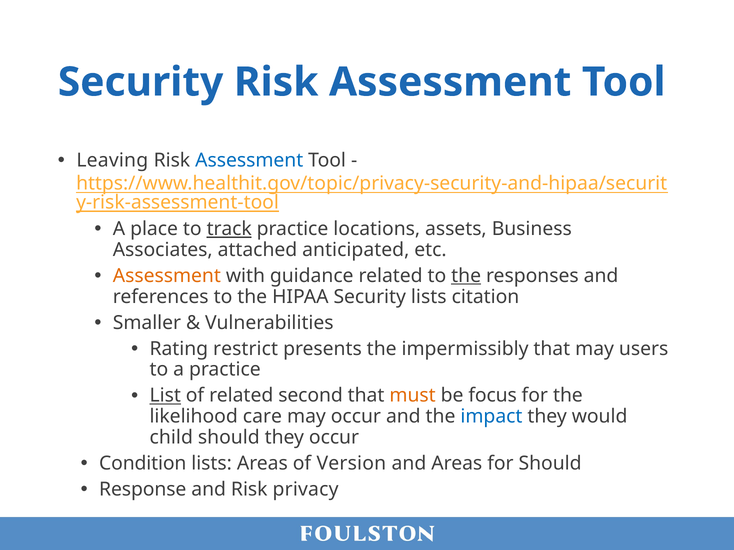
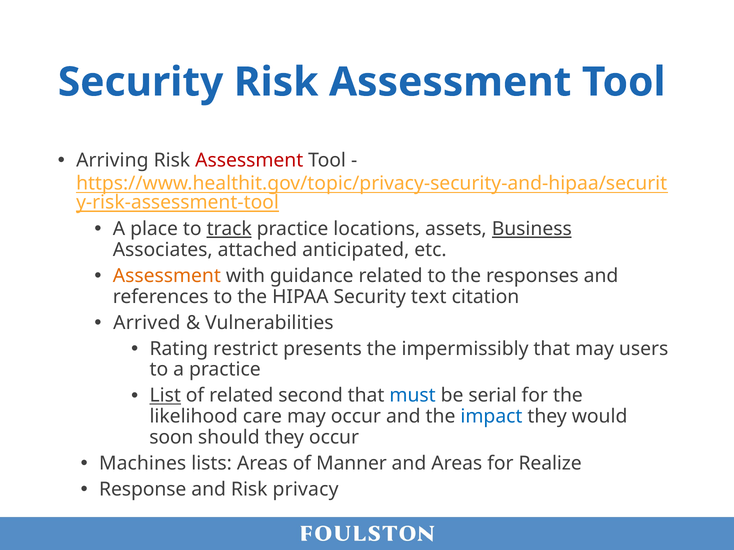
Leaving: Leaving -> Arriving
Assessment at (249, 161) colour: blue -> red
Business underline: none -> present
the at (466, 276) underline: present -> none
Security lists: lists -> text
Smaller: Smaller -> Arrived
must colour: orange -> blue
focus: focus -> serial
child: child -> soon
Condition: Condition -> Machines
Version: Version -> Manner
for Should: Should -> Realize
